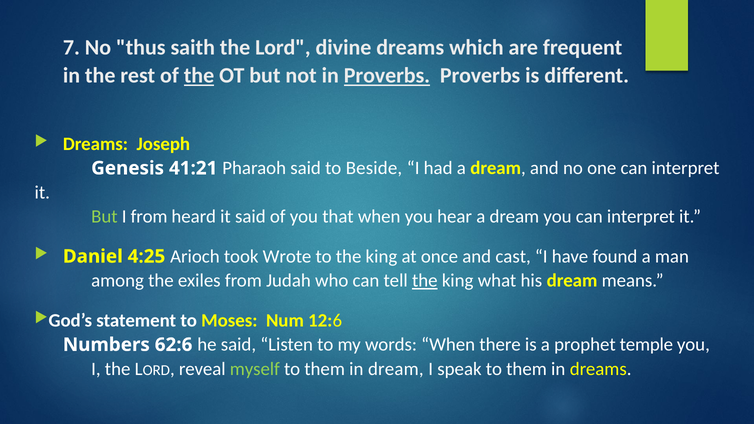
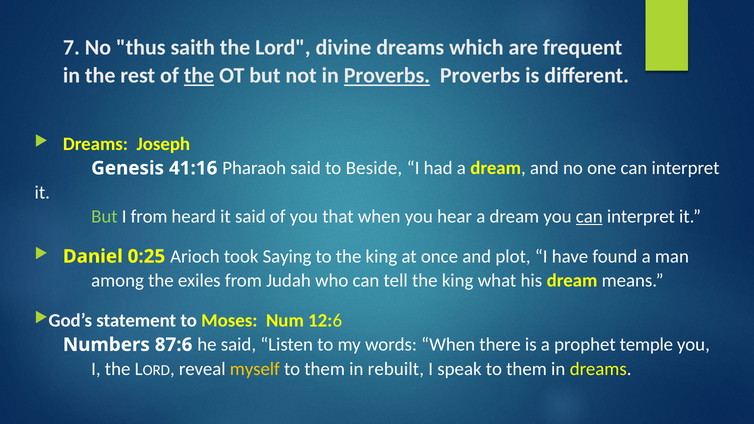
41:21: 41:21 -> 41:16
can at (589, 217) underline: none -> present
4:25: 4:25 -> 0:25
Wrote: Wrote -> Saying
cast: cast -> plot
the at (425, 281) underline: present -> none
62:6: 62:6 -> 87:6
myself colour: light green -> yellow
in dream: dream -> rebuilt
